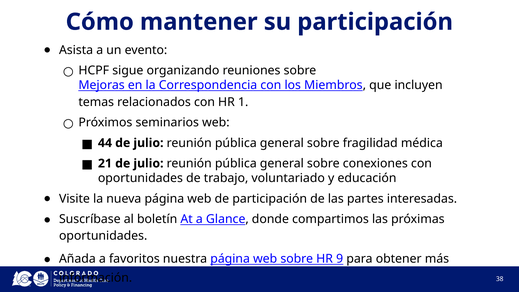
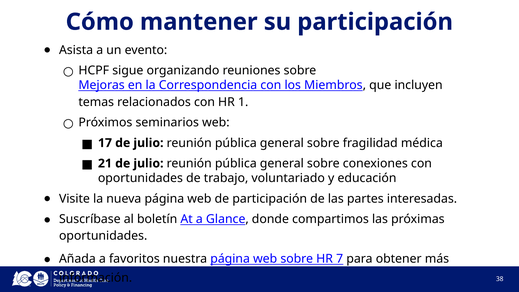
44: 44 -> 17
9: 9 -> 7
